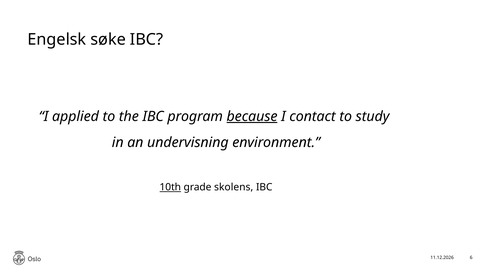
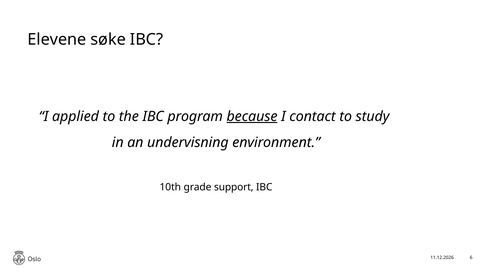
Engelsk: Engelsk -> Elevene
10th underline: present -> none
skolens: skolens -> support
